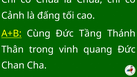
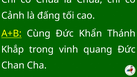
Tầng: Tầng -> Khẩn
Thân: Thân -> Khắp
